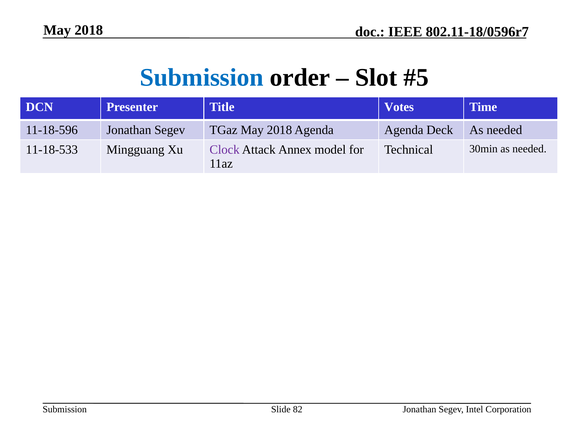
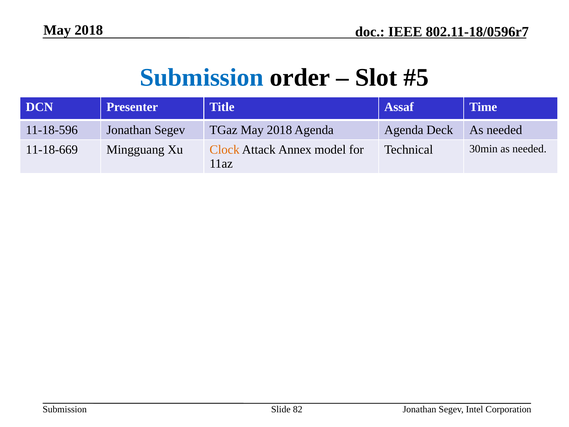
Votes: Votes -> Assaf
11-18-533: 11-18-533 -> 11-18-669
Clock colour: purple -> orange
